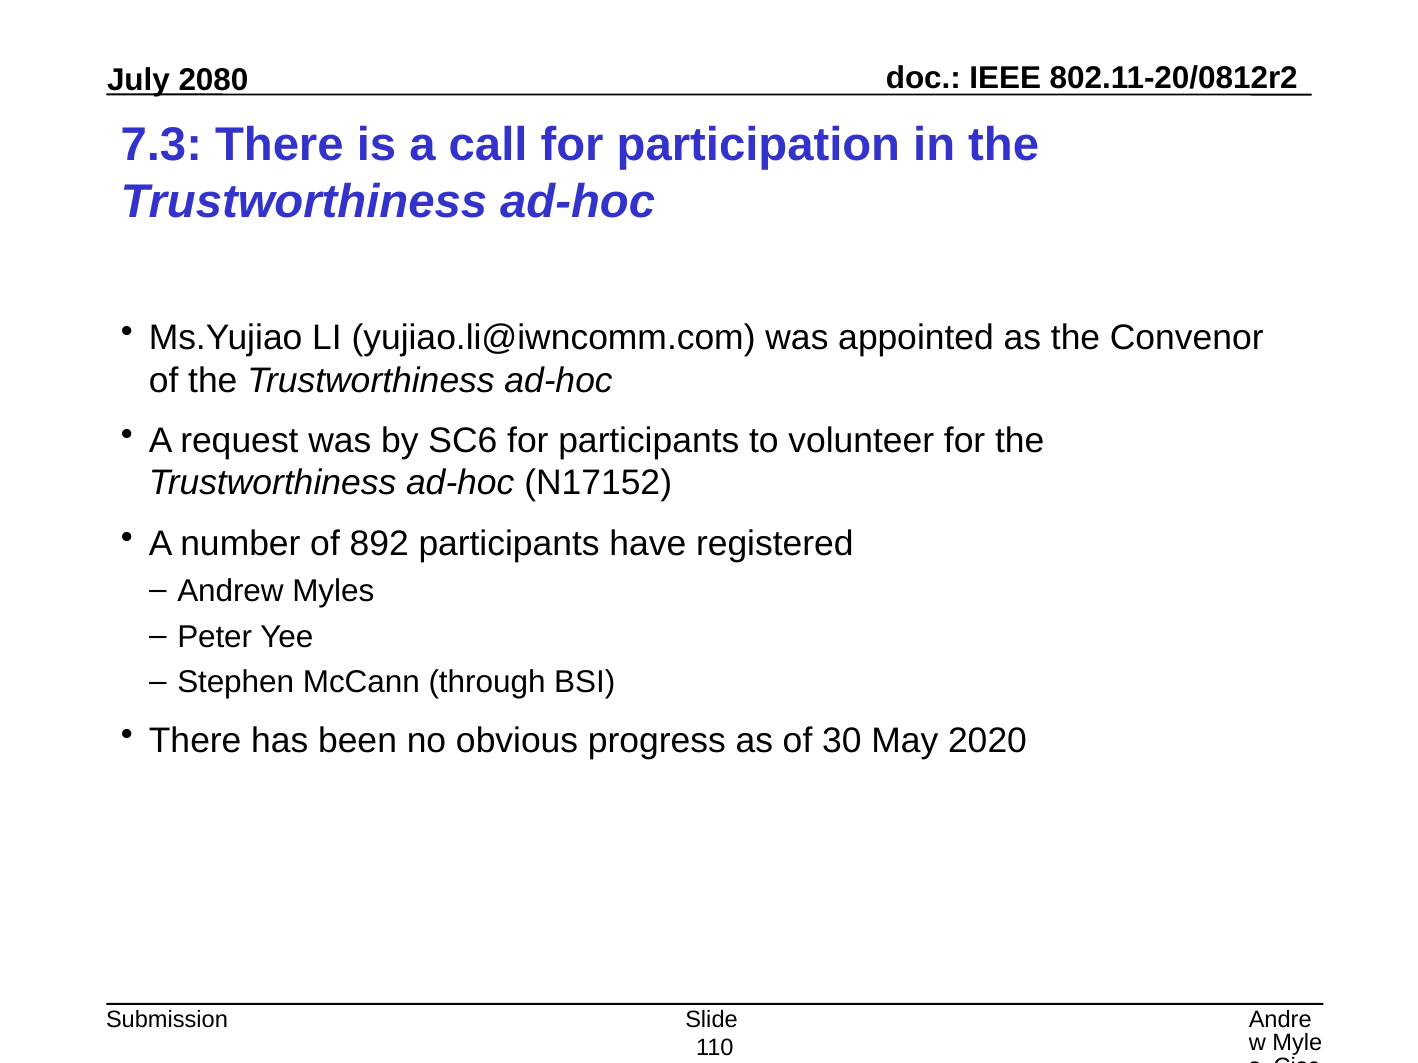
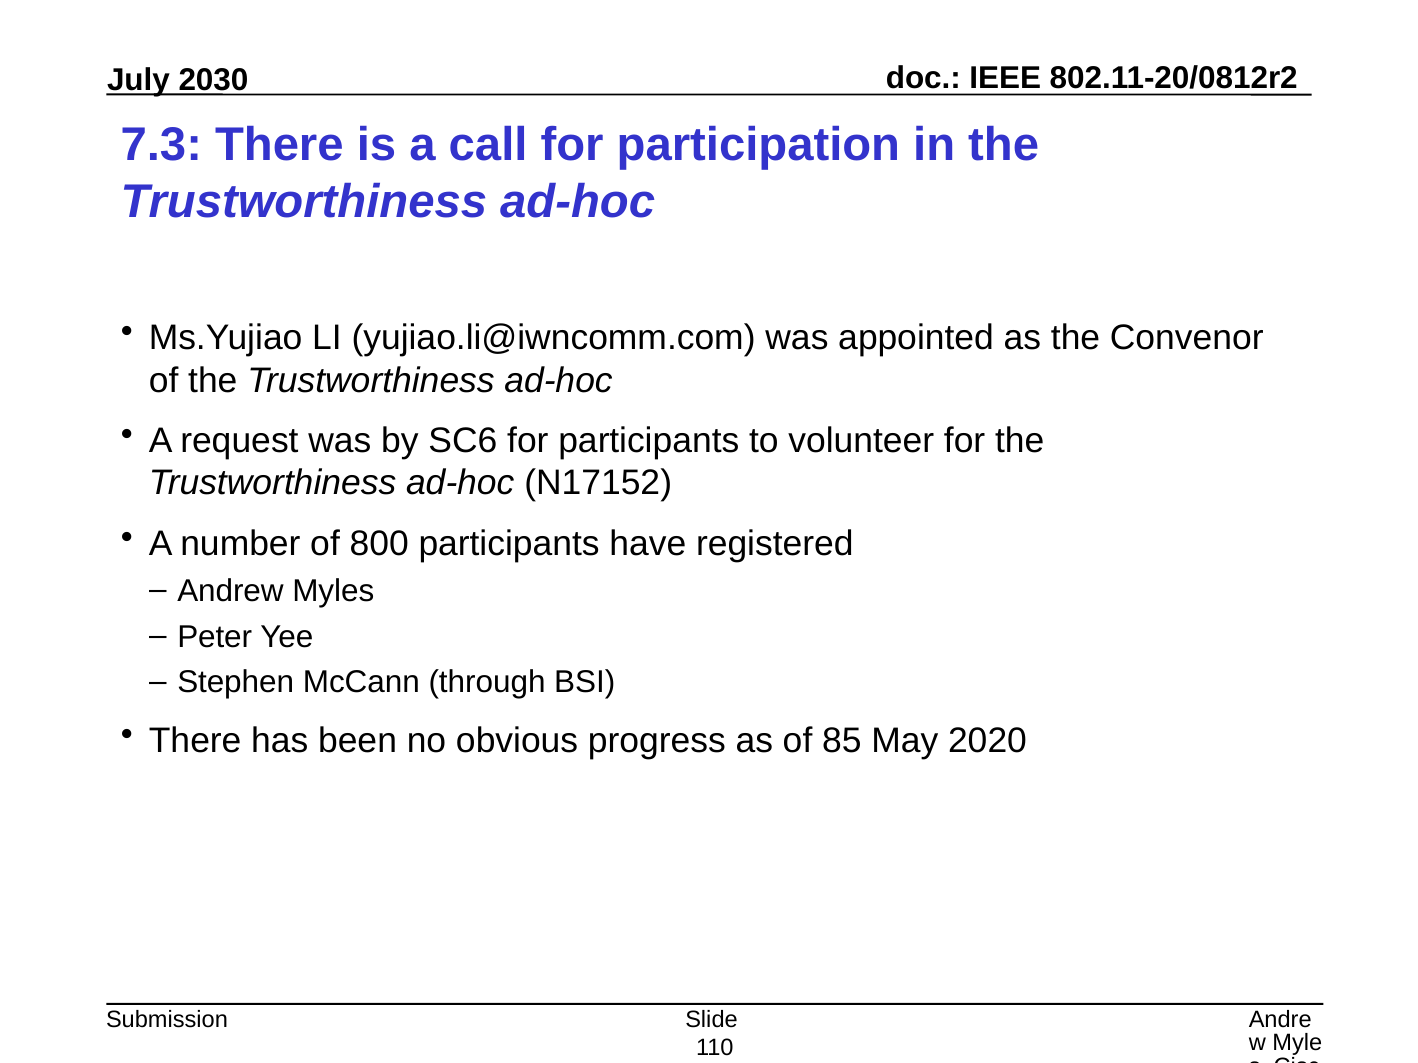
2080: 2080 -> 2030
892: 892 -> 800
30: 30 -> 85
